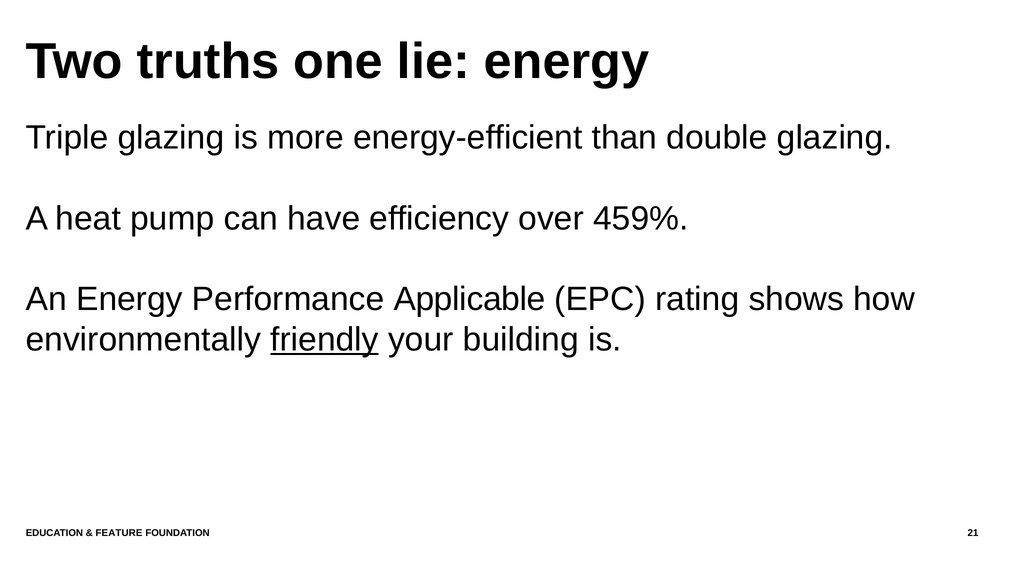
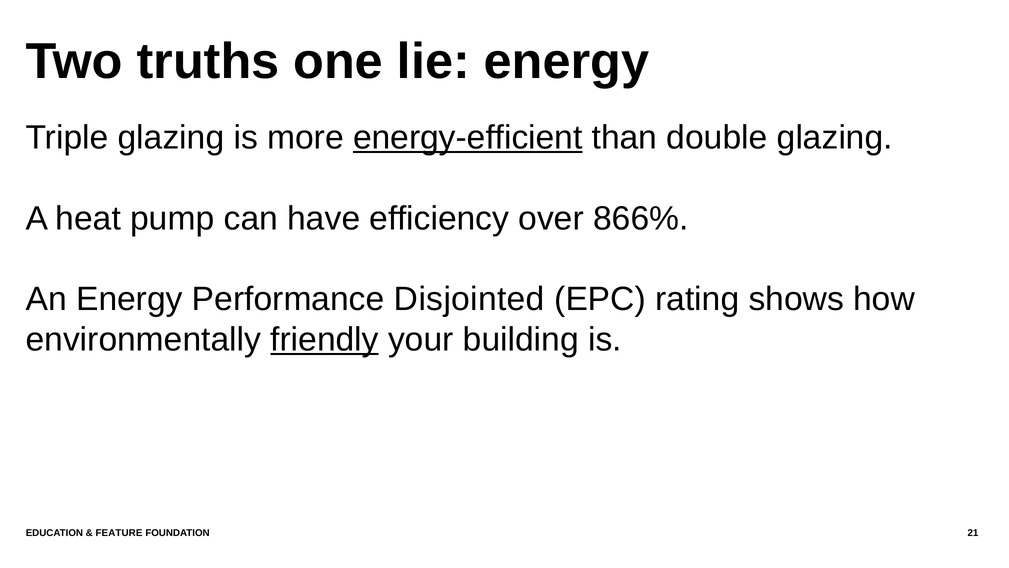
energy-efficient underline: none -> present
459%: 459% -> 866%
Applicable: Applicable -> Disjointed
